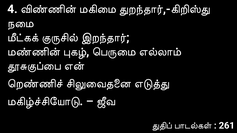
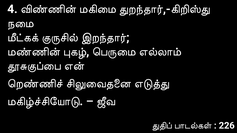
261: 261 -> 226
